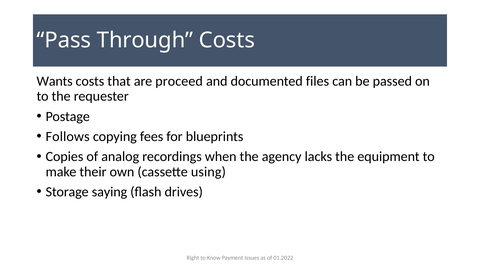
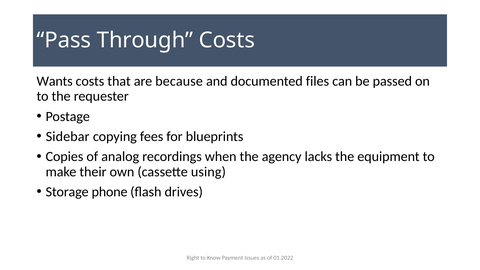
proceed: proceed -> because
Follows: Follows -> Sidebar
saying: saying -> phone
